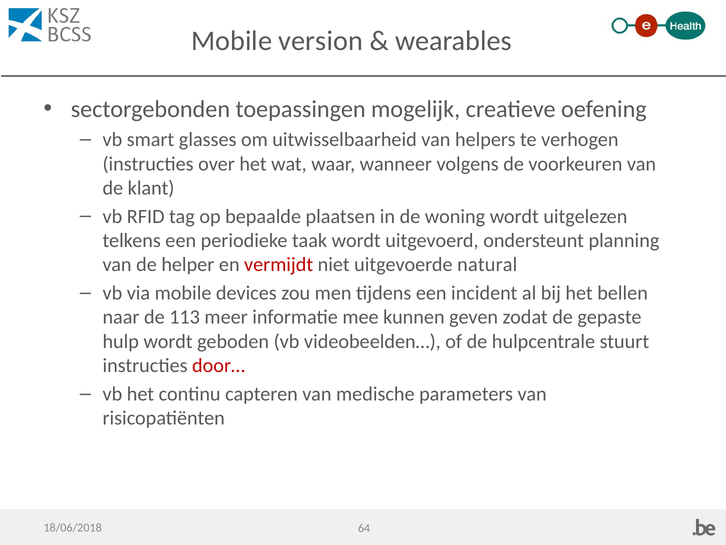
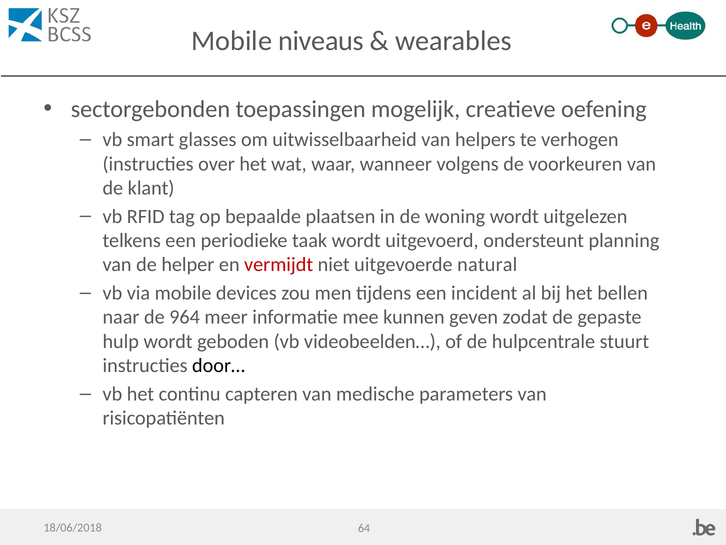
version: version -> niveaus
113: 113 -> 964
door… colour: red -> black
